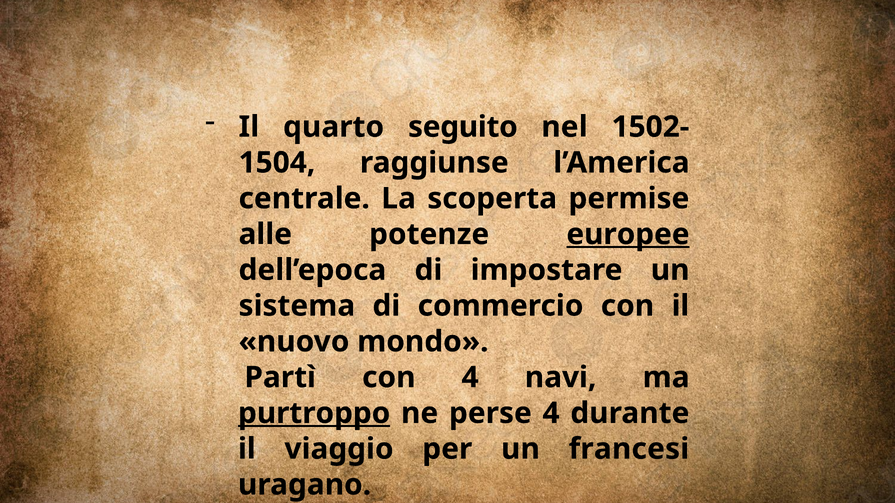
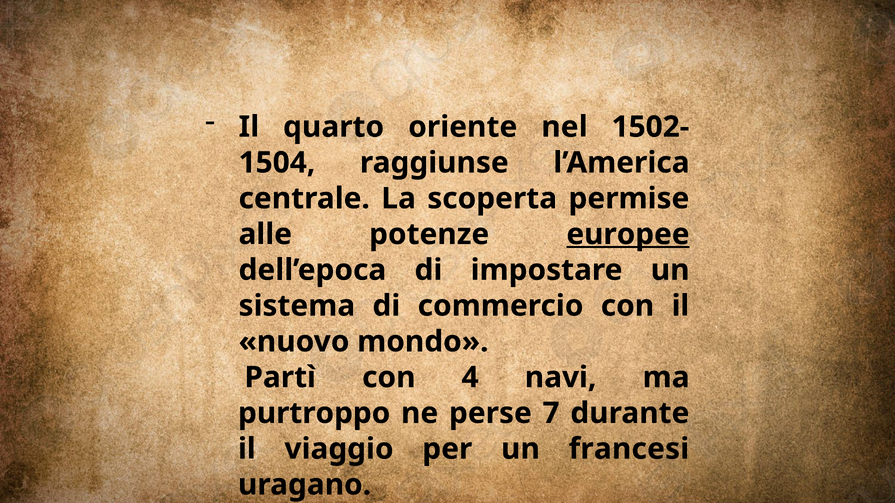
seguito: seguito -> oriente
purtroppo underline: present -> none
perse 4: 4 -> 7
